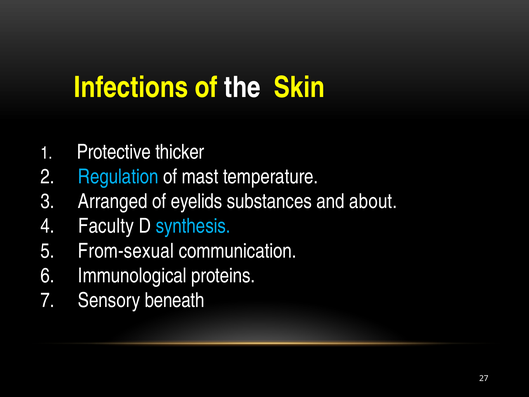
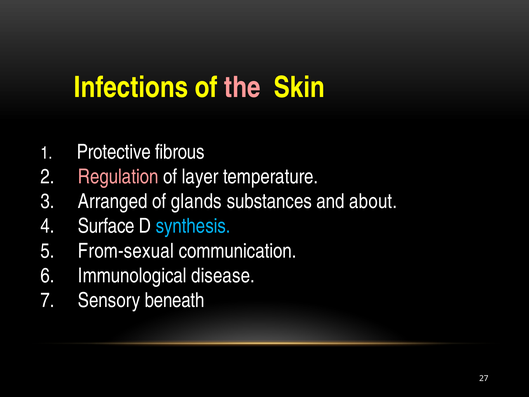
the colour: white -> pink
thicker: thicker -> fibrous
Regulation colour: light blue -> pink
mast: mast -> layer
eyelids: eyelids -> glands
Faculty: Faculty -> Surface
proteins: proteins -> disease
